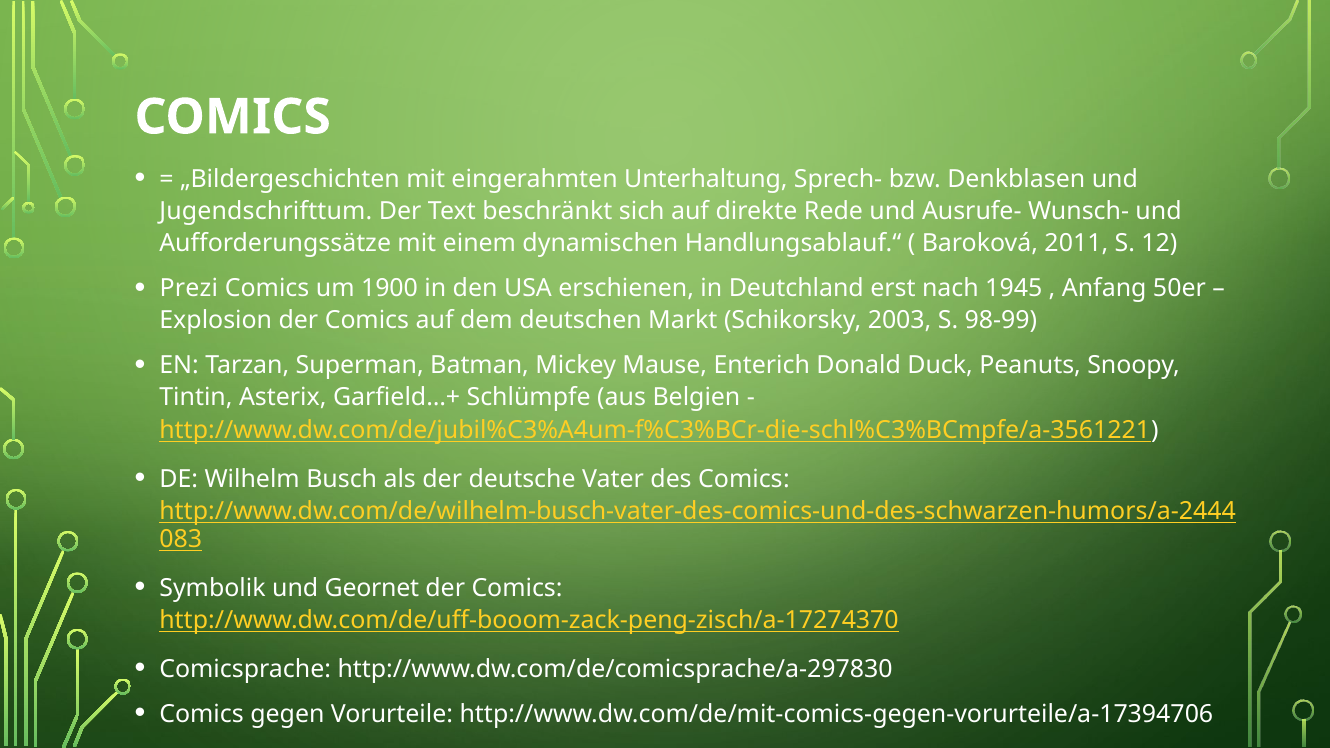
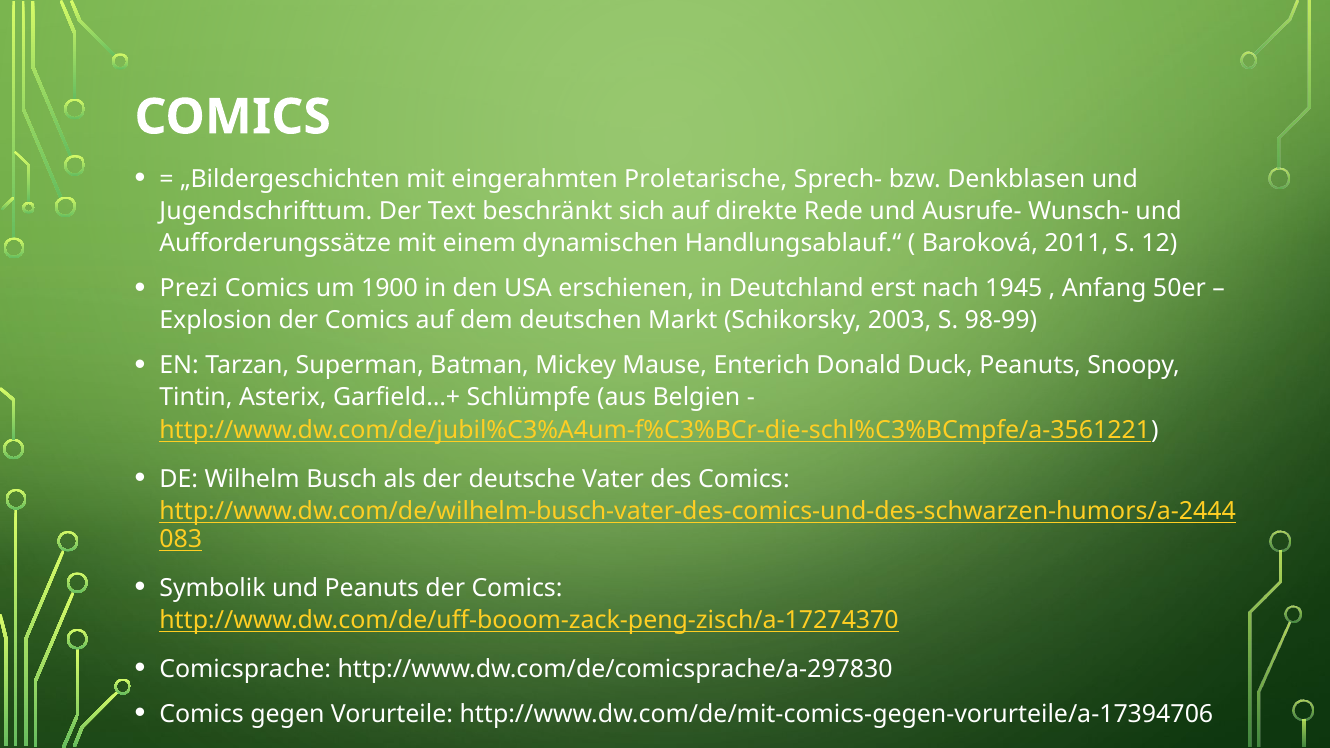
Unterhaltung: Unterhaltung -> Proletarische
und Geornet: Geornet -> Peanuts
